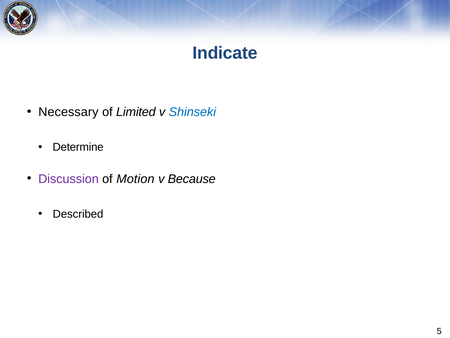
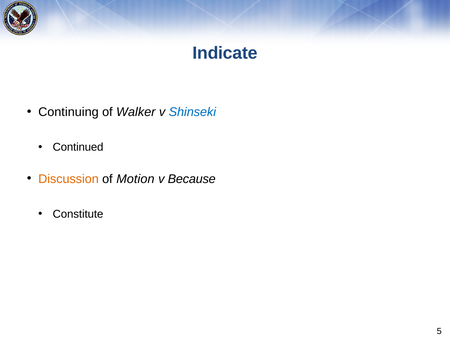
Necessary: Necessary -> Continuing
Limited: Limited -> Walker
Determine: Determine -> Continued
Discussion colour: purple -> orange
Described: Described -> Constitute
